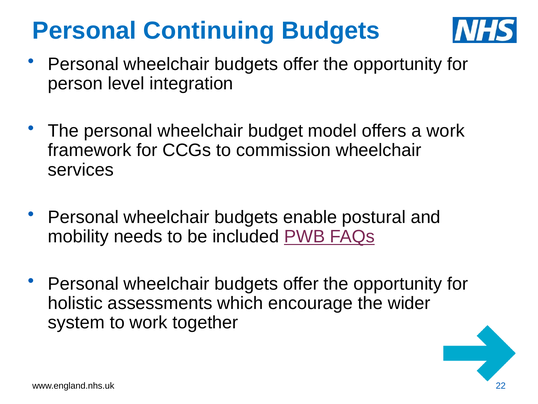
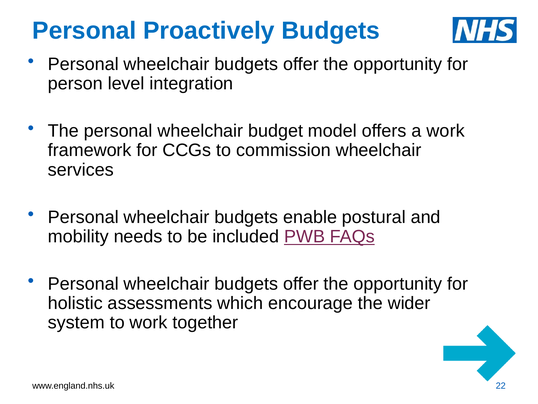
Continuing: Continuing -> Proactively
